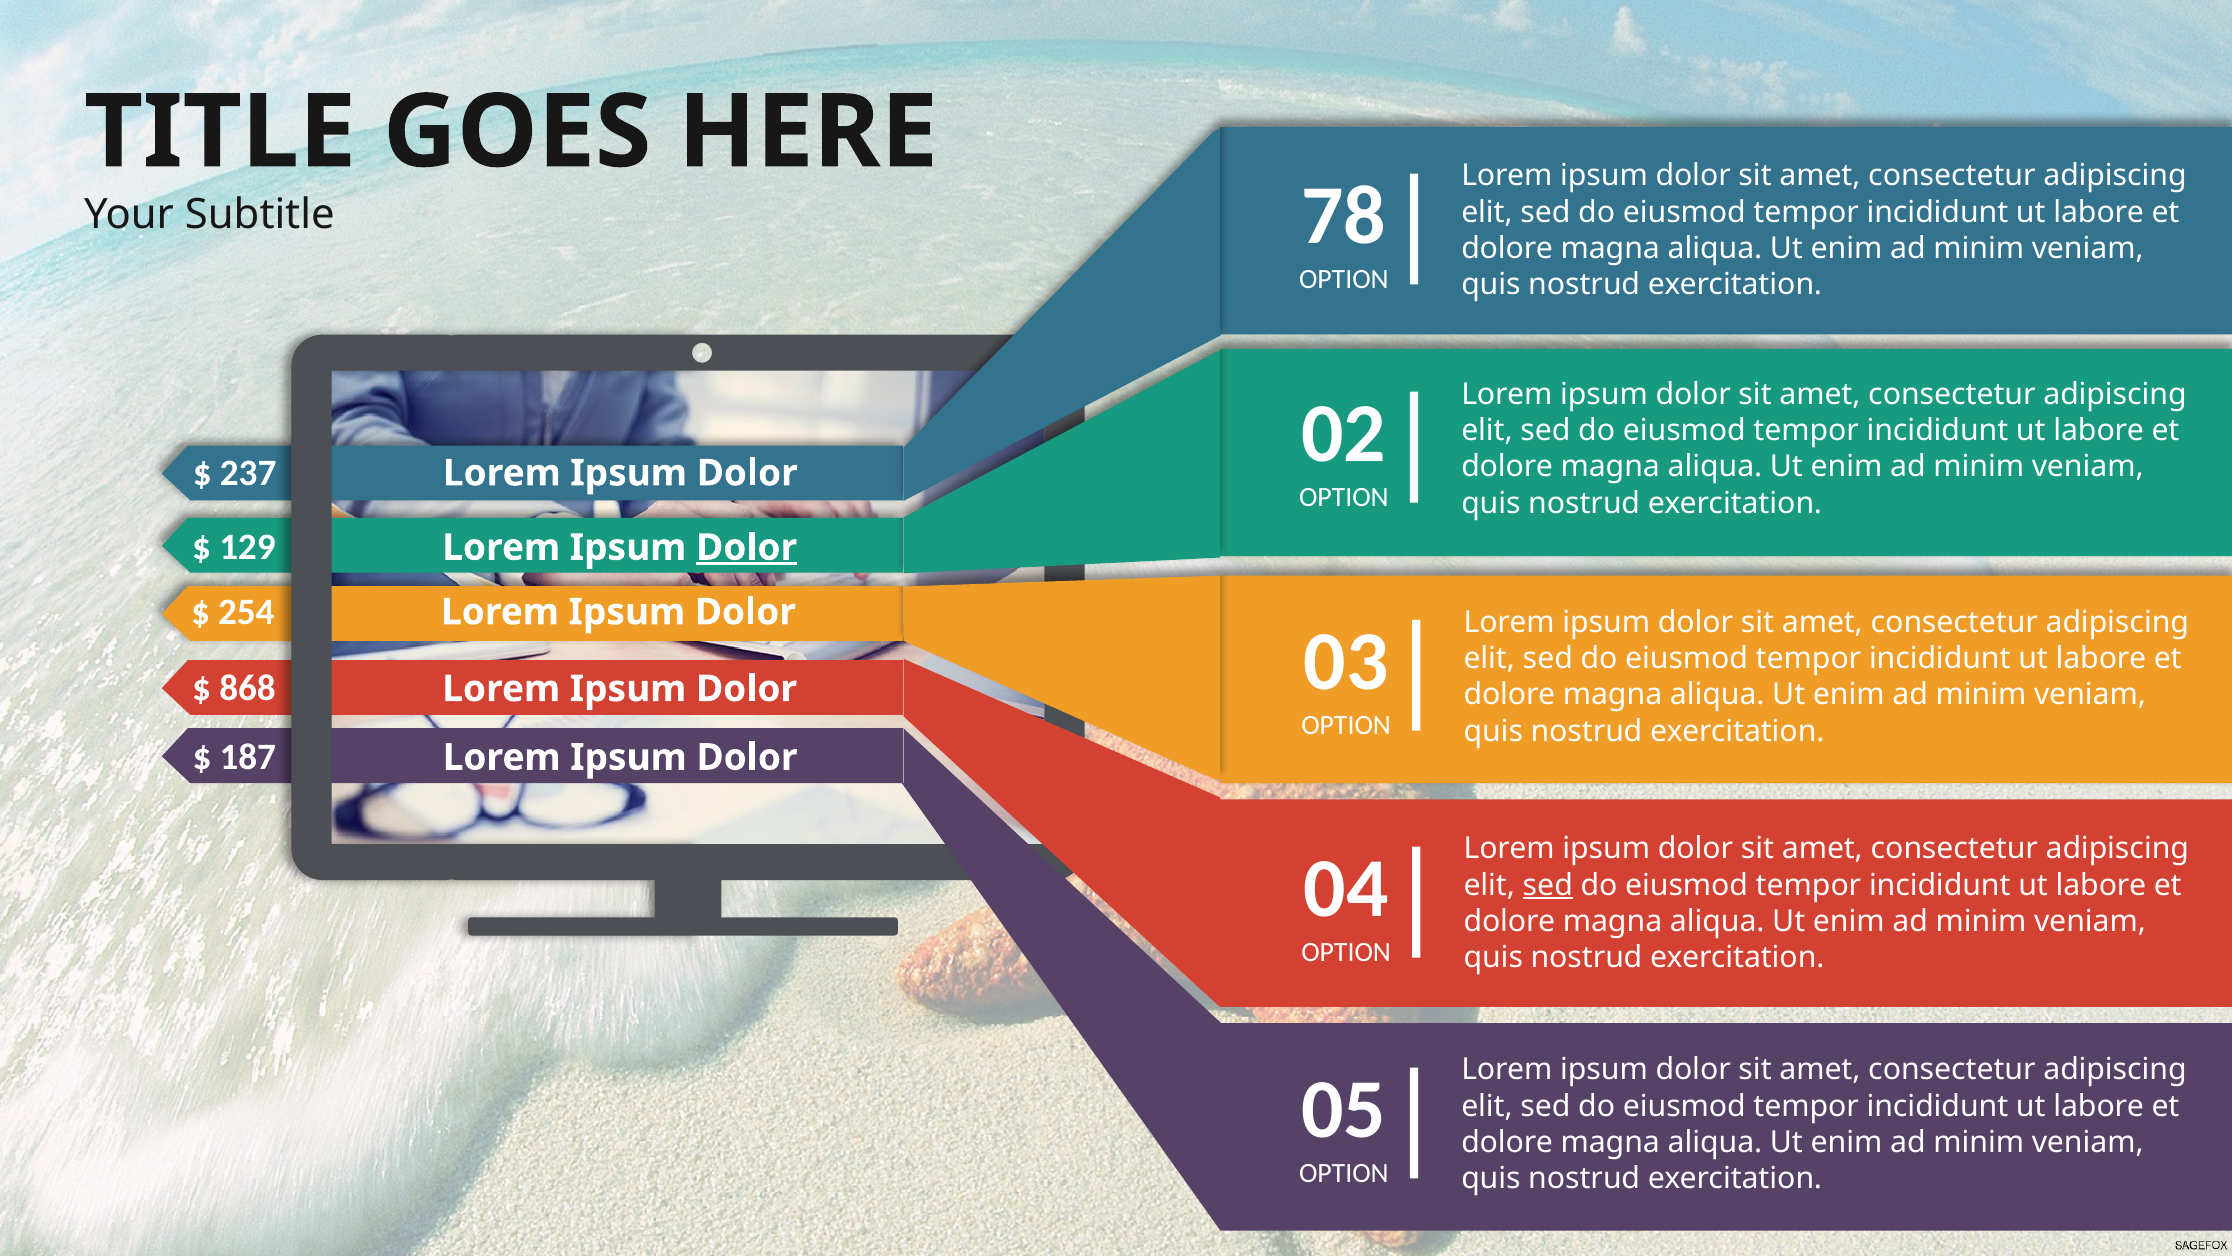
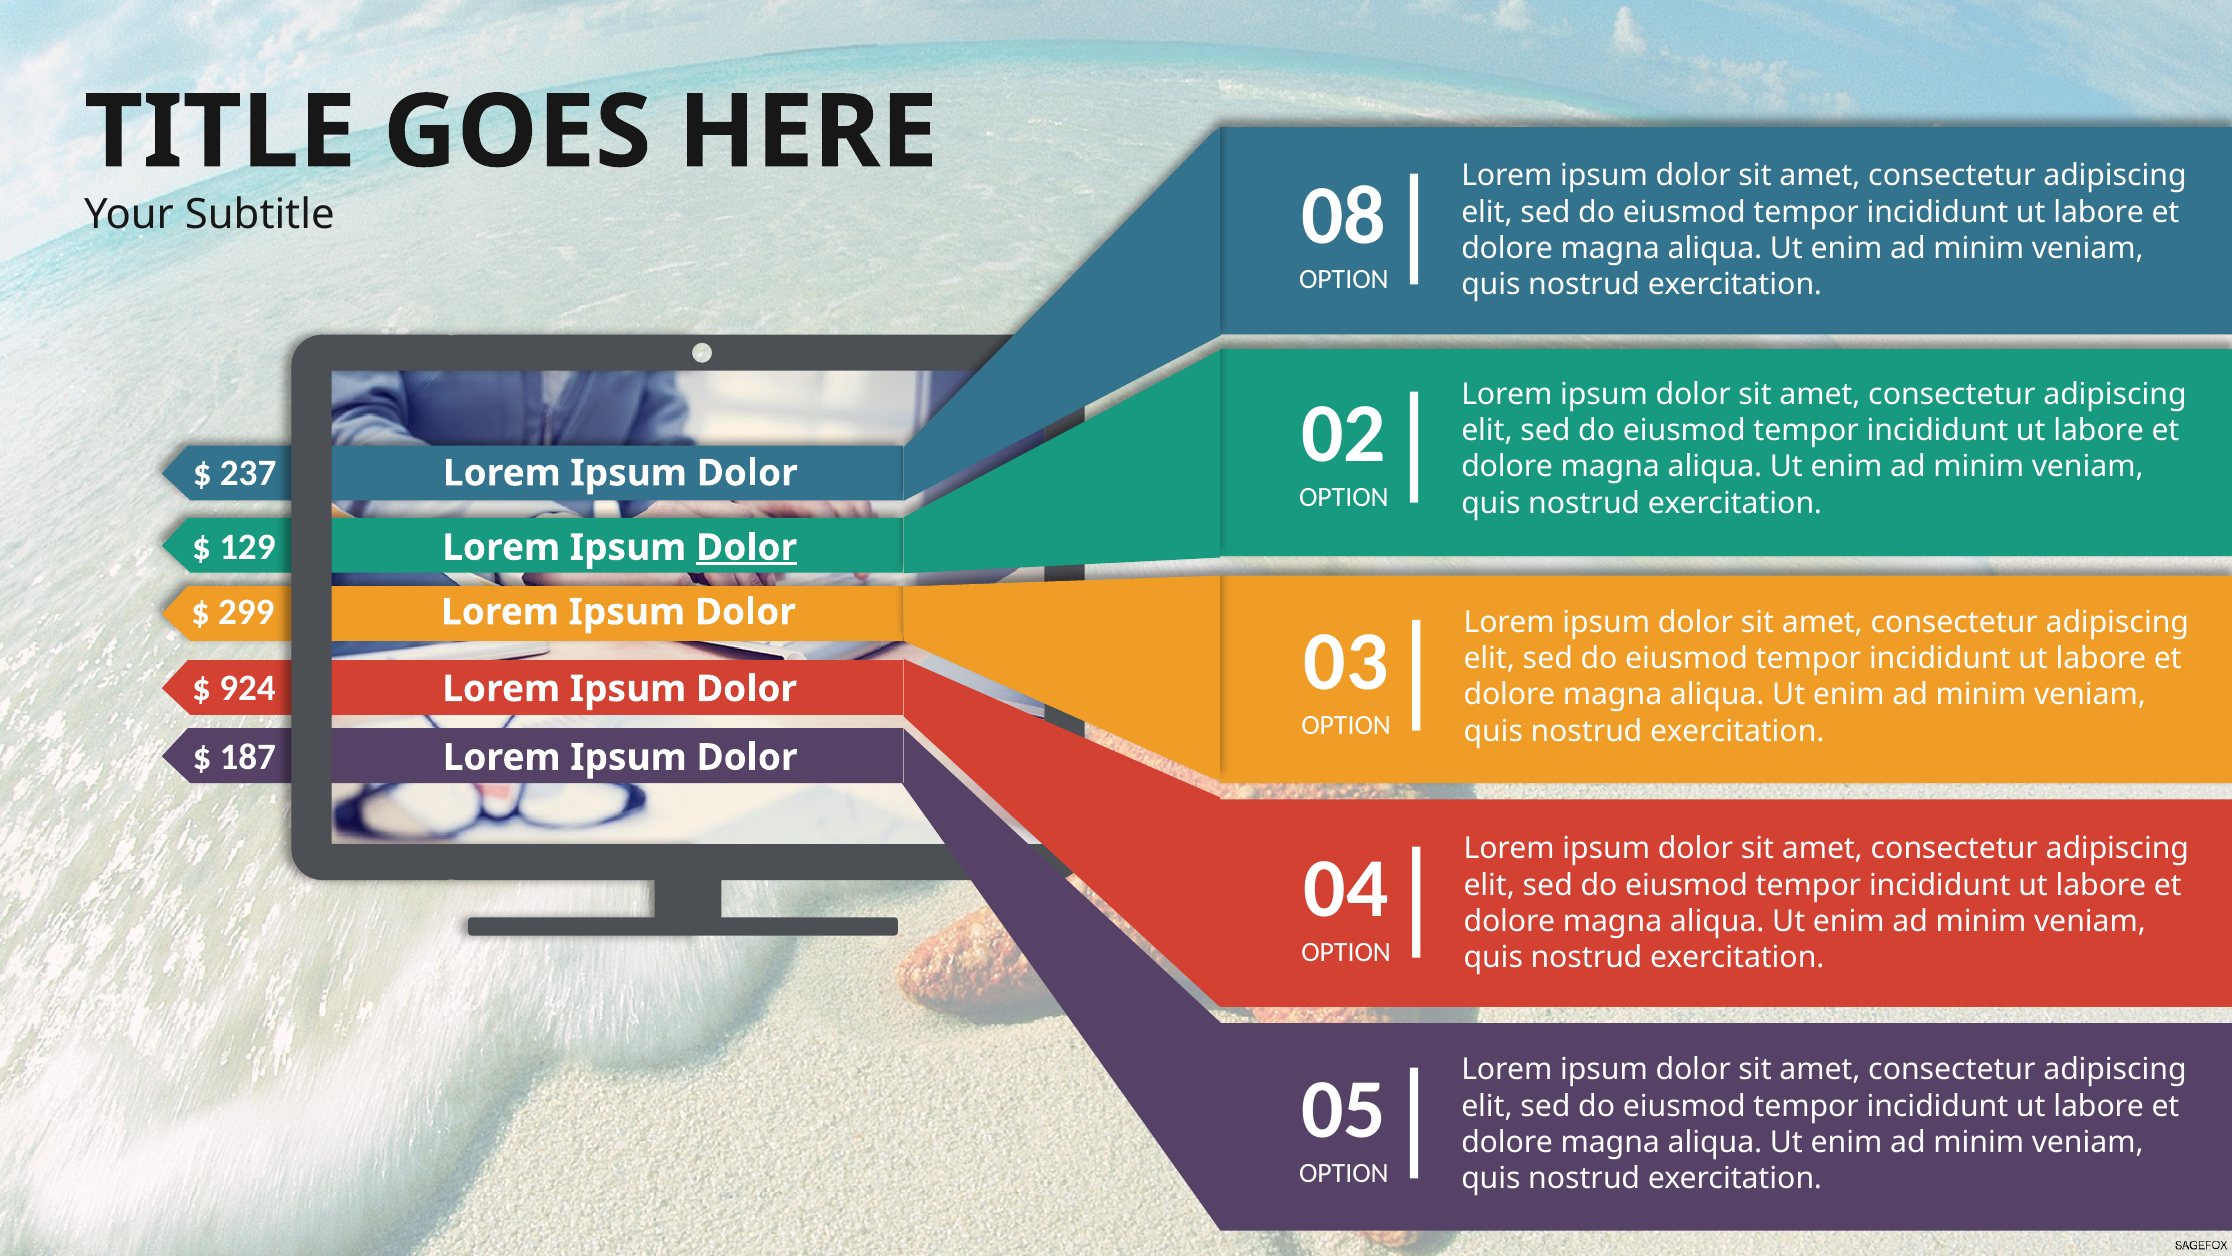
78: 78 -> 08
254: 254 -> 299
868: 868 -> 924
sed at (1548, 885) underline: present -> none
